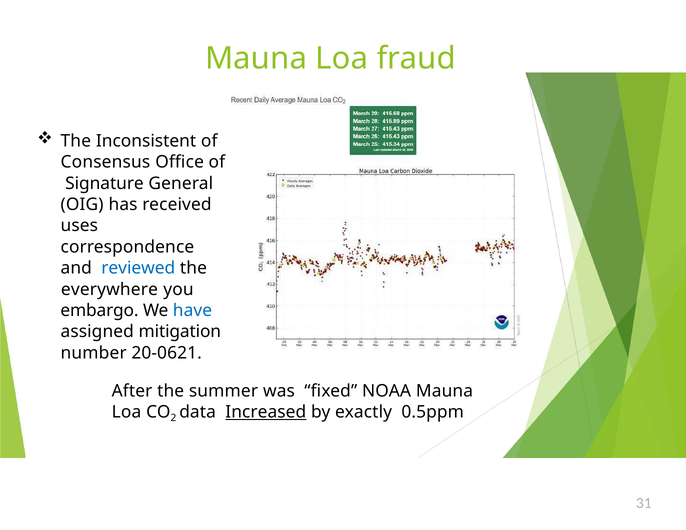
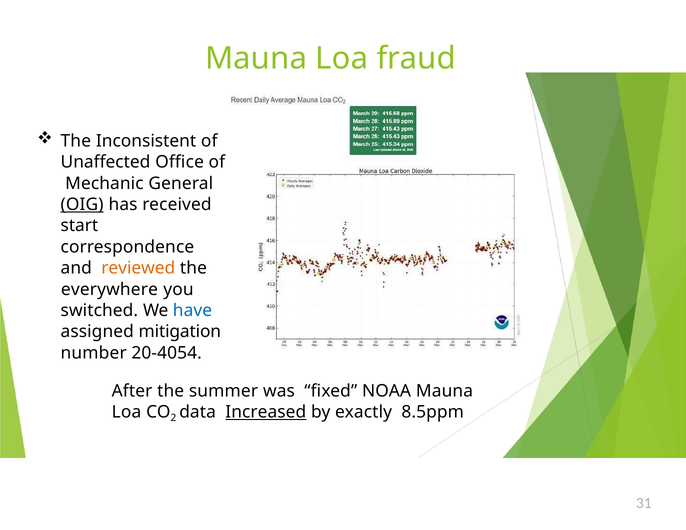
Consensus: Consensus -> Unaffected
Signature: Signature -> Mechanic
OIG underline: none -> present
uses: uses -> start
reviewed colour: blue -> orange
embargo: embargo -> switched
20-0621: 20-0621 -> 20-4054
0.5ppm: 0.5ppm -> 8.5ppm
